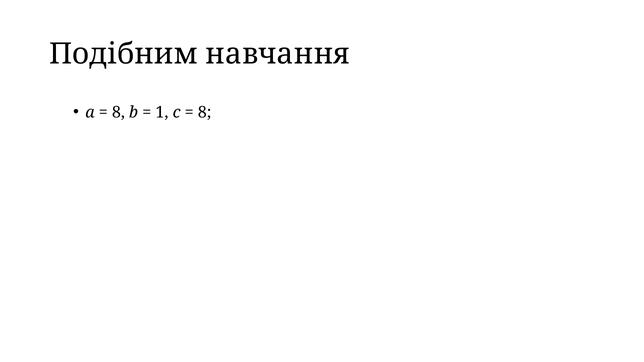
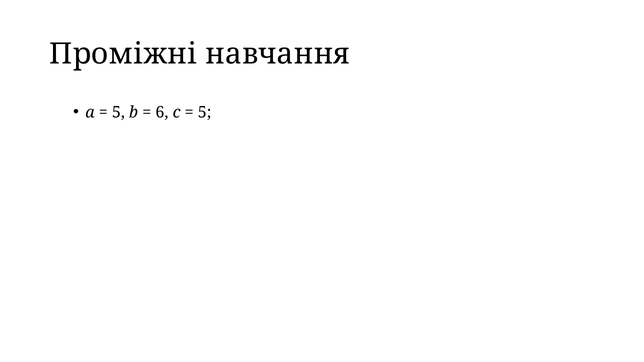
Подібним: Подібним -> Проміжні
8 at (118, 112): 8 -> 5
1: 1 -> 6
8 at (205, 112): 8 -> 5
